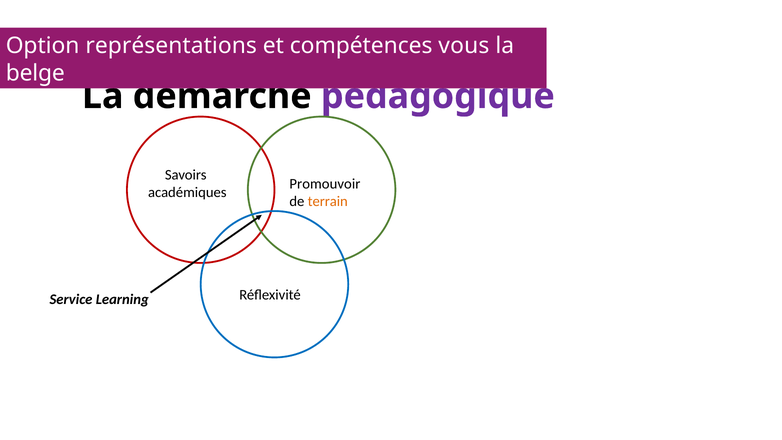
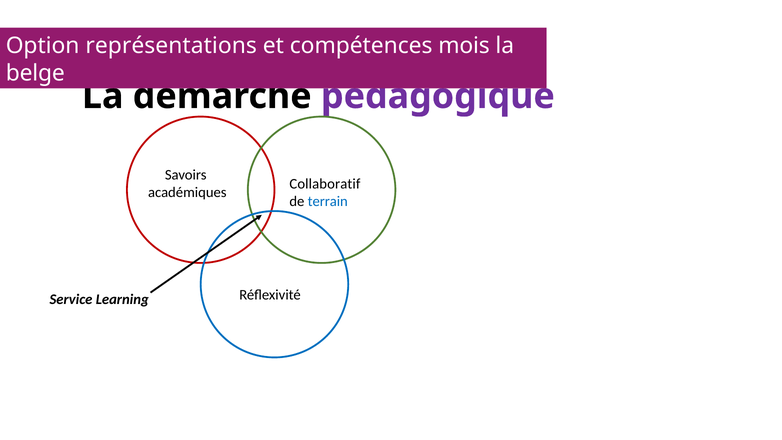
vous: vous -> mois
Promouvoir: Promouvoir -> Collaboratif
terrain colour: orange -> blue
